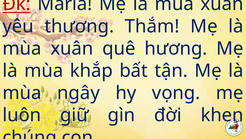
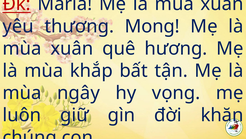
Thắm: Thắm -> Mong
khen: khen -> khăn
